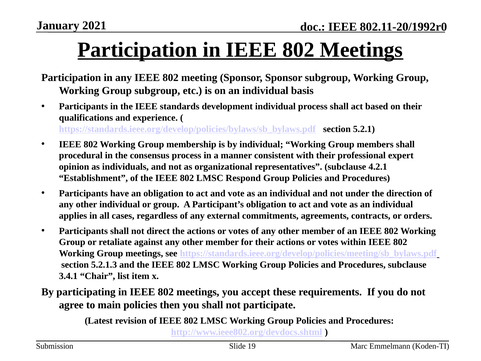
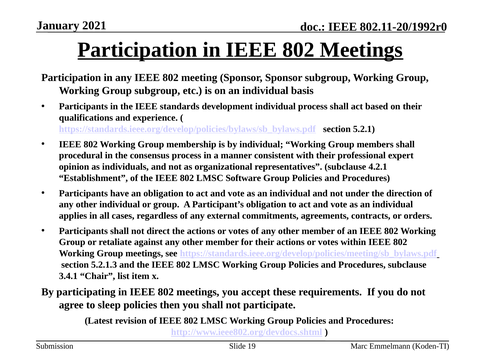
Respond: Respond -> Software
main: main -> sleep
